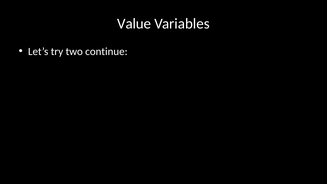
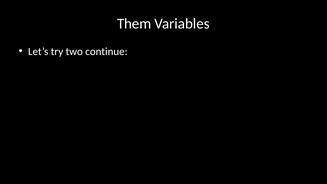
Value: Value -> Them
